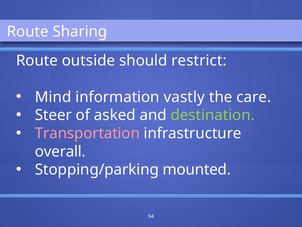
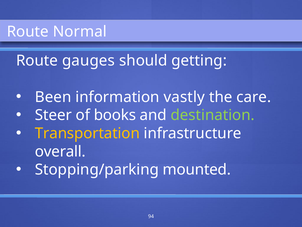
Sharing: Sharing -> Normal
outside: outside -> gauges
restrict: restrict -> getting
Mind: Mind -> Been
asked: asked -> books
Transportation colour: pink -> yellow
